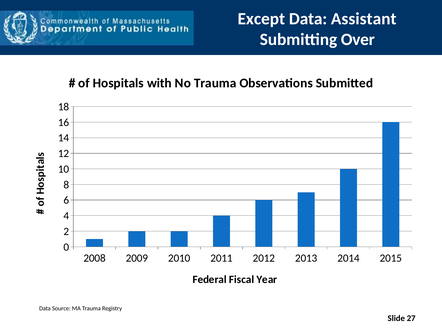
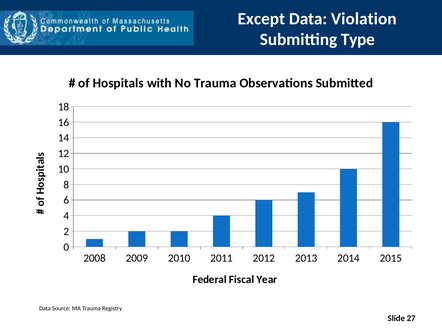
Assistant: Assistant -> Violation
Over: Over -> Type
